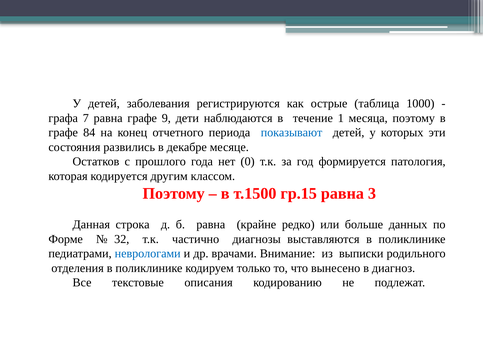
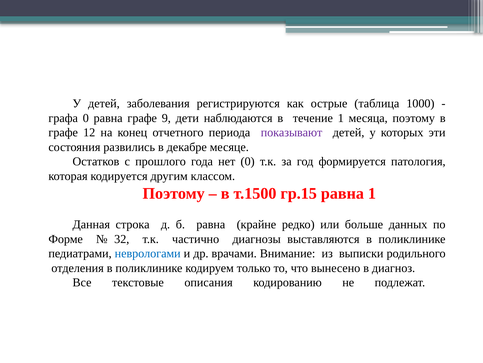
графа 7: 7 -> 0
84: 84 -> 12
показывают colour: blue -> purple
равна 3: 3 -> 1
